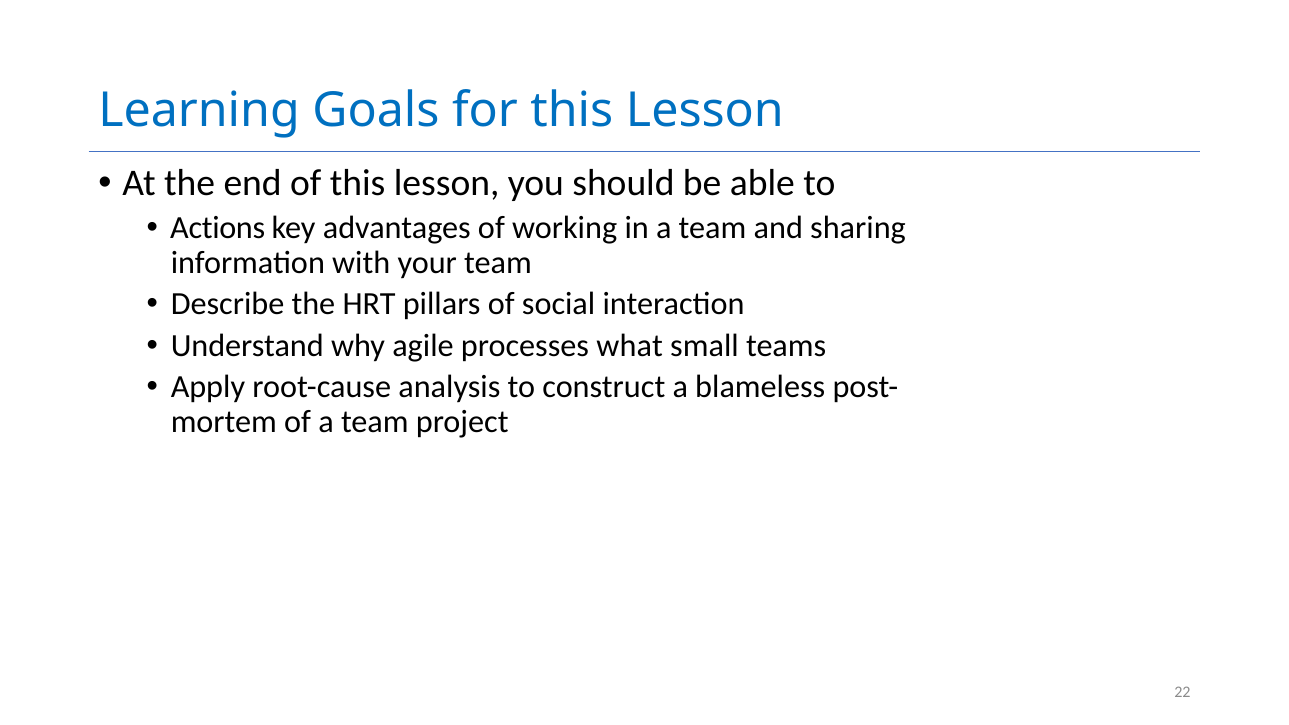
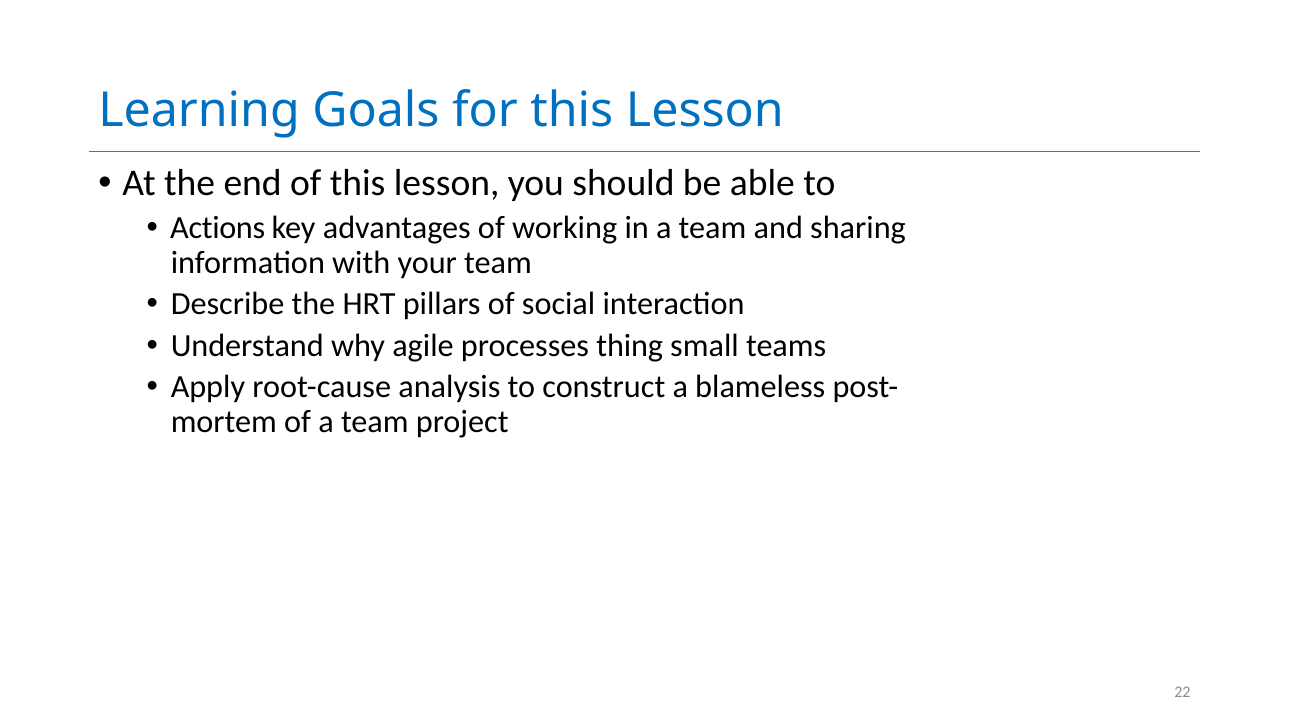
what: what -> thing
